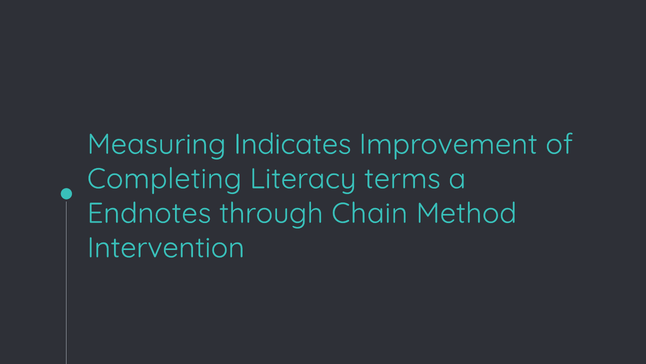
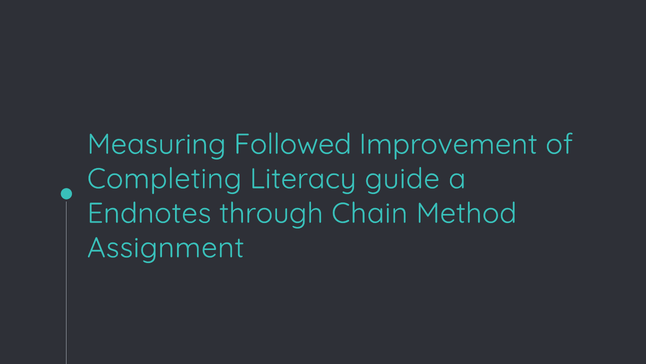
Indicates: Indicates -> Followed
terms: terms -> guide
Intervention: Intervention -> Assignment
